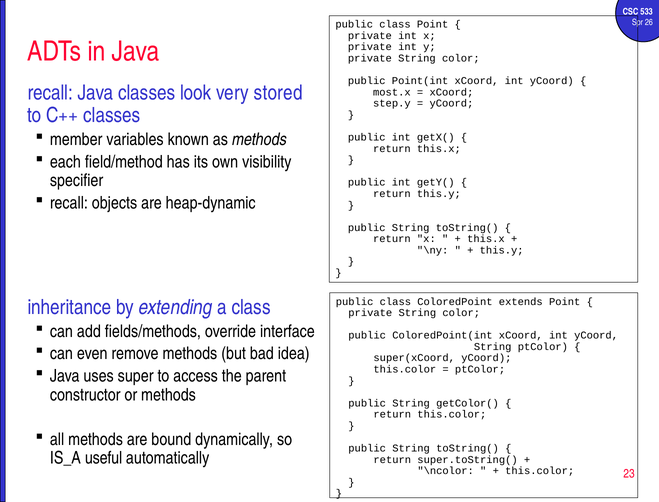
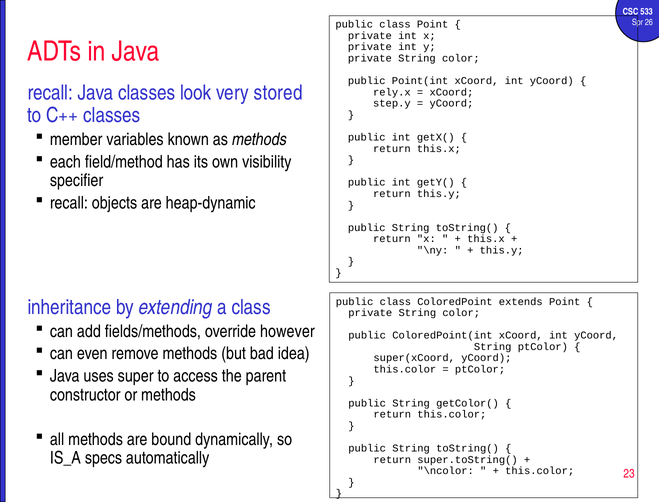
most.x: most.x -> rely.x
interface: interface -> however
useful: useful -> specs
